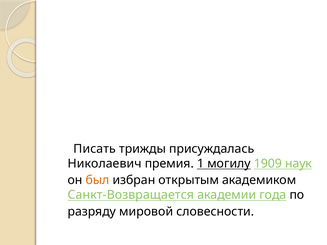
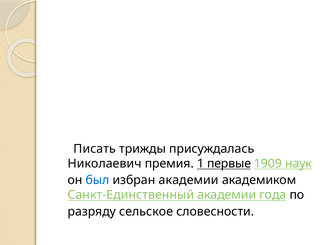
могилу: могилу -> первые
был colour: orange -> blue
избран открытым: открытым -> академии
Санкт-Возвращается: Санкт-Возвращается -> Санкт-Единственный
мировой: мировой -> сельское
